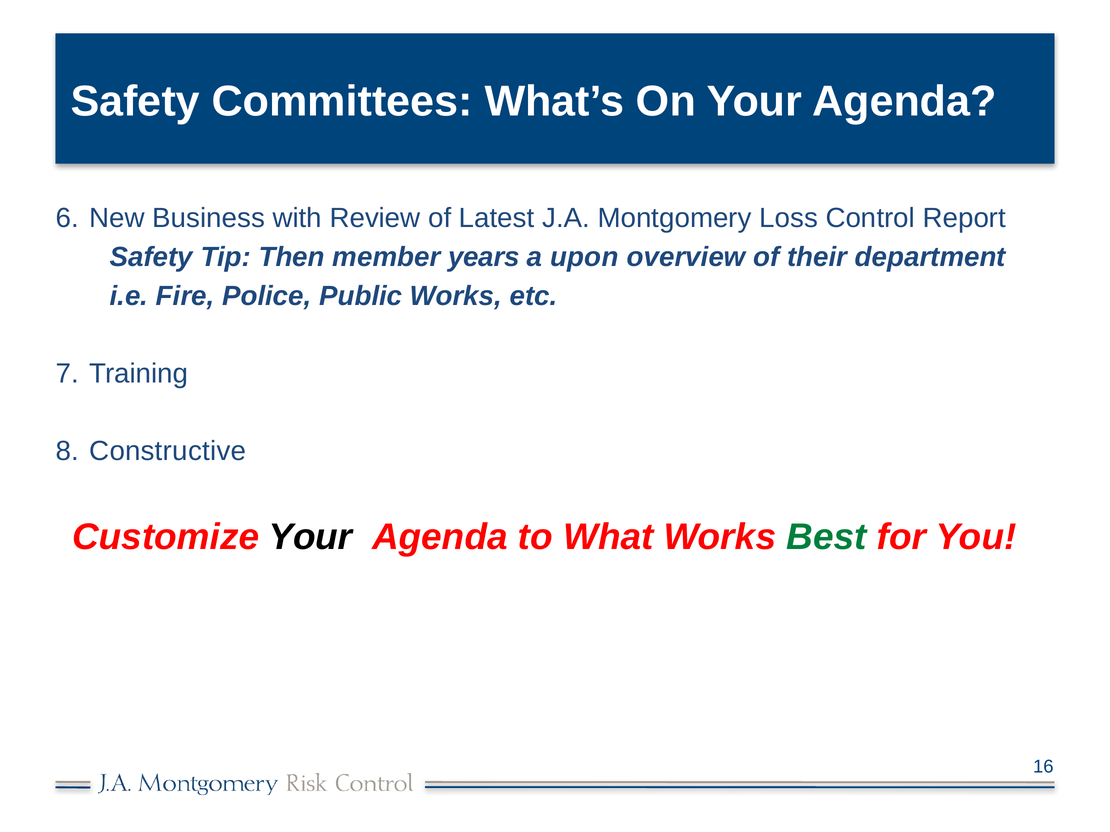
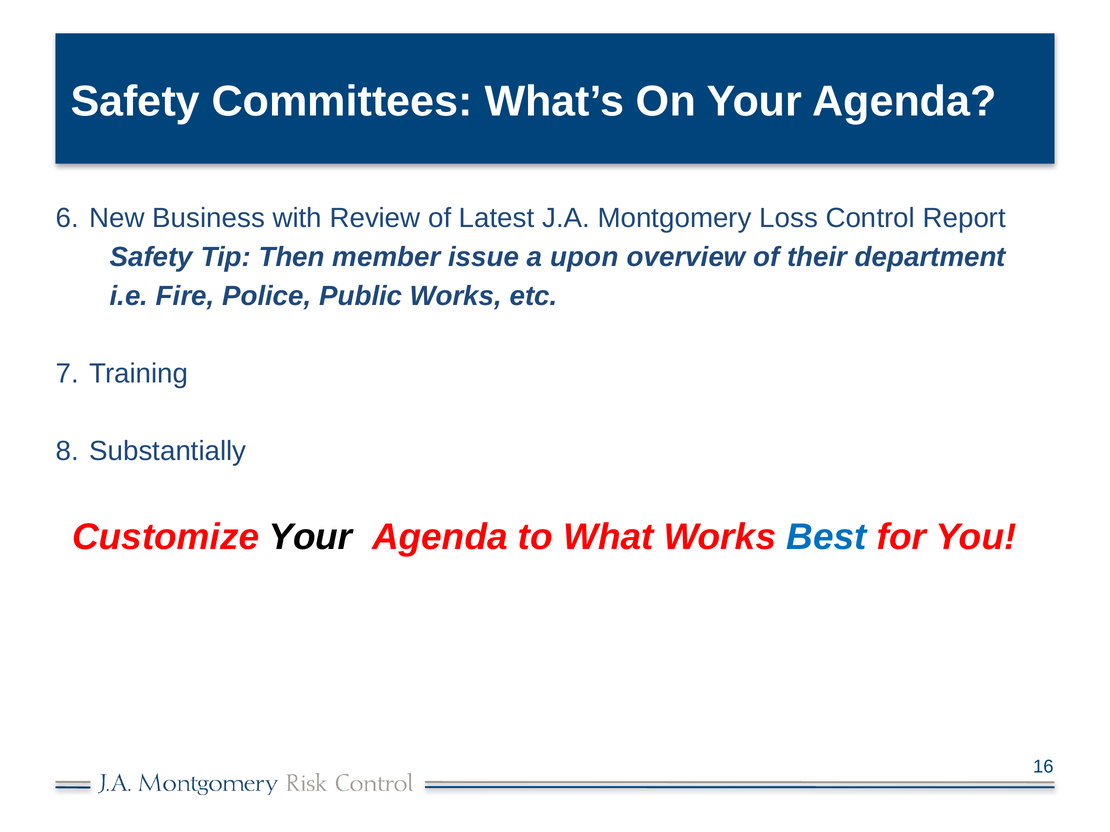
years: years -> issue
Constructive: Constructive -> Substantially
Best colour: green -> blue
